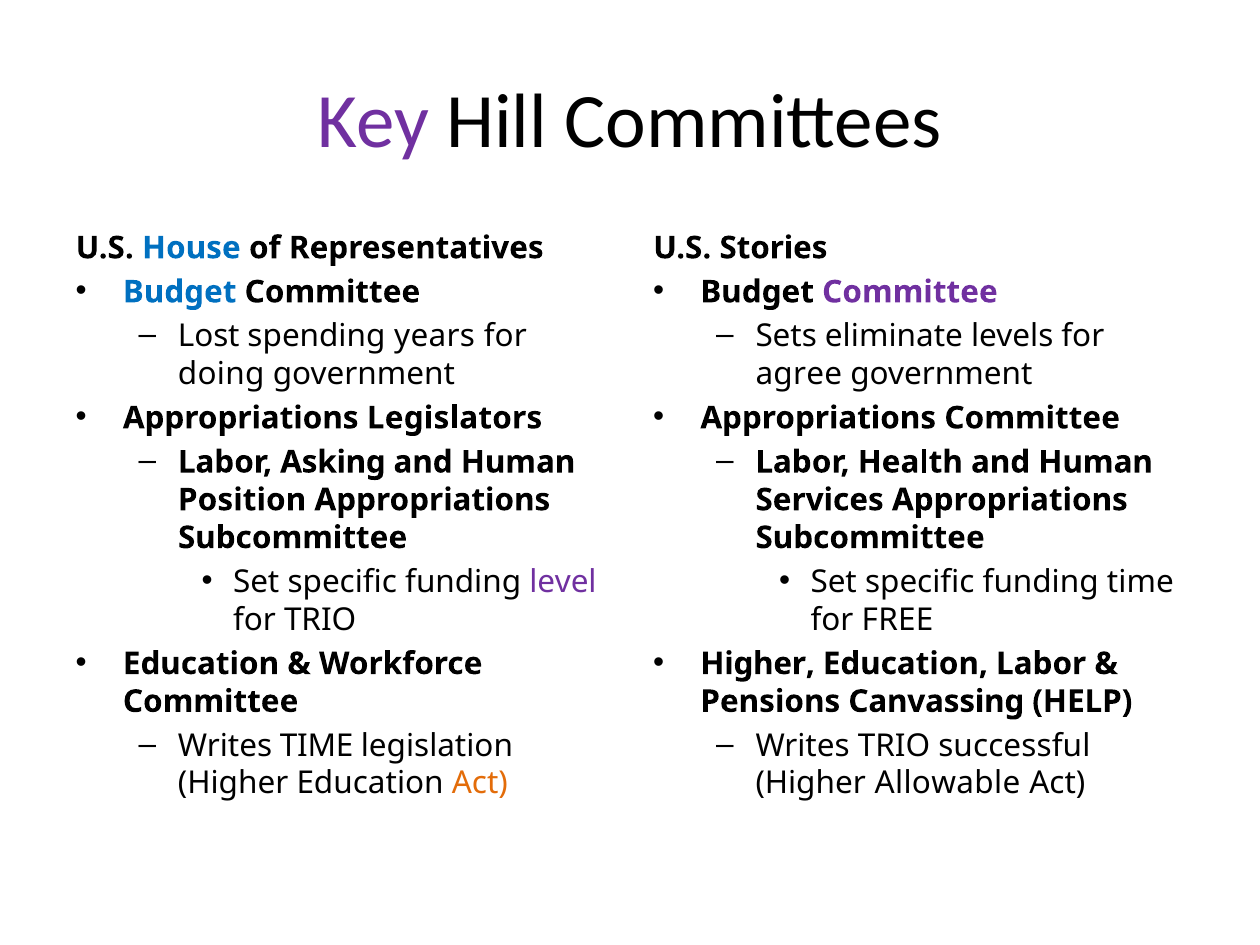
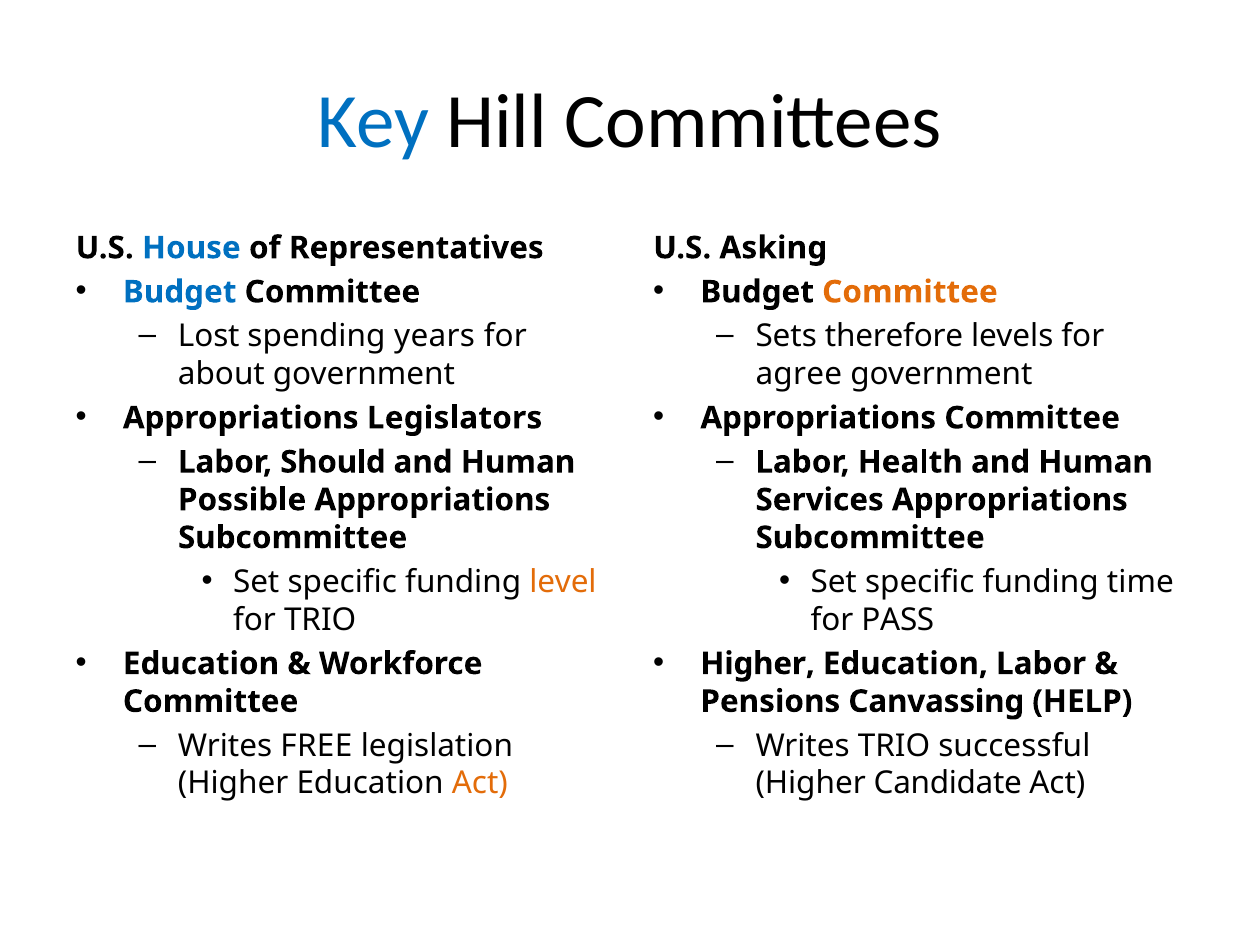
Key colour: purple -> blue
Stories: Stories -> Asking
Committee at (910, 292) colour: purple -> orange
eliminate: eliminate -> therefore
doing: doing -> about
Asking: Asking -> Should
Position: Position -> Possible
level colour: purple -> orange
FREE: FREE -> PASS
Writes TIME: TIME -> FREE
Allowable: Allowable -> Candidate
